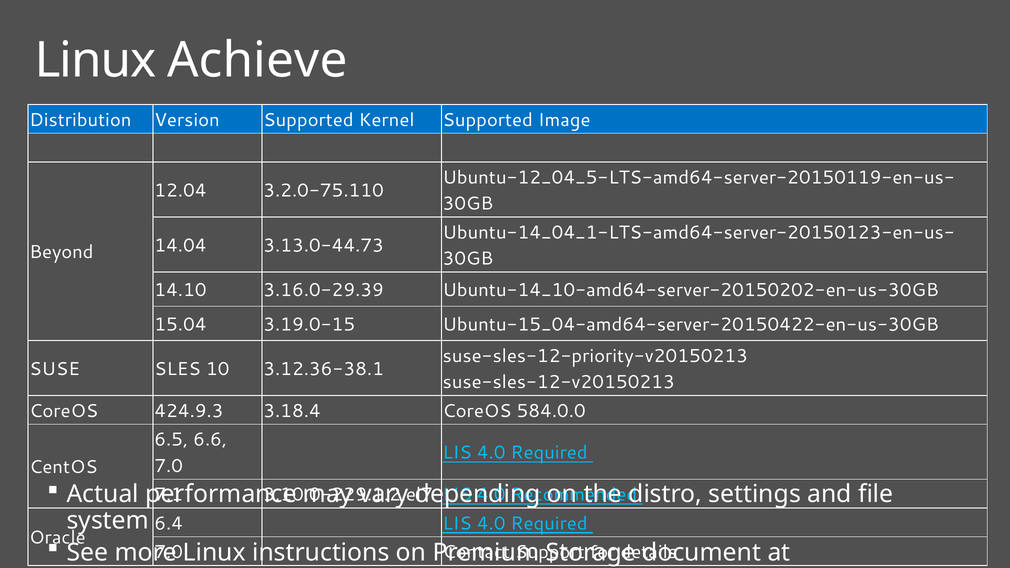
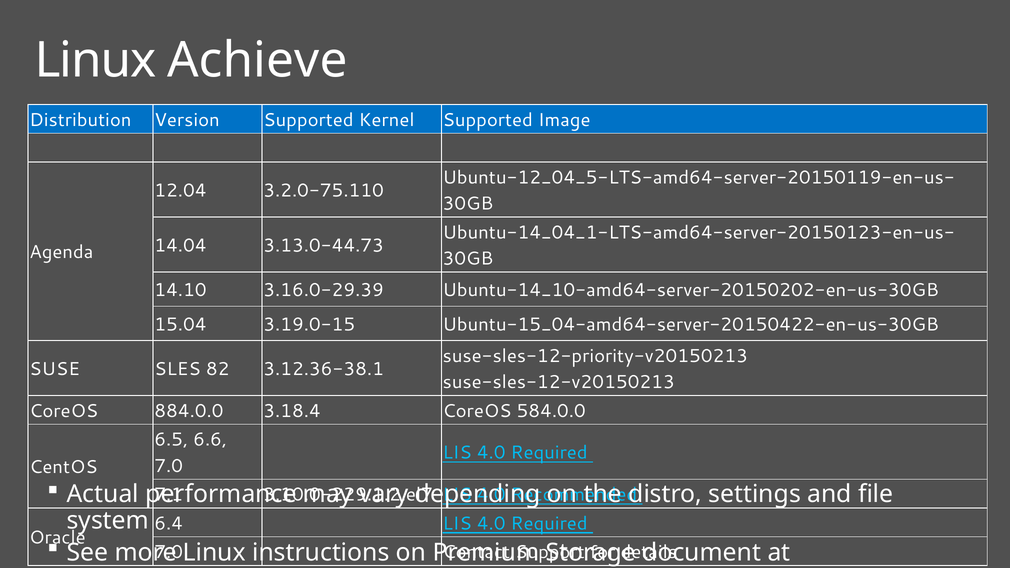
Beyond: Beyond -> Agenda
10: 10 -> 82
424.9.3: 424.9.3 -> 884.0.0
